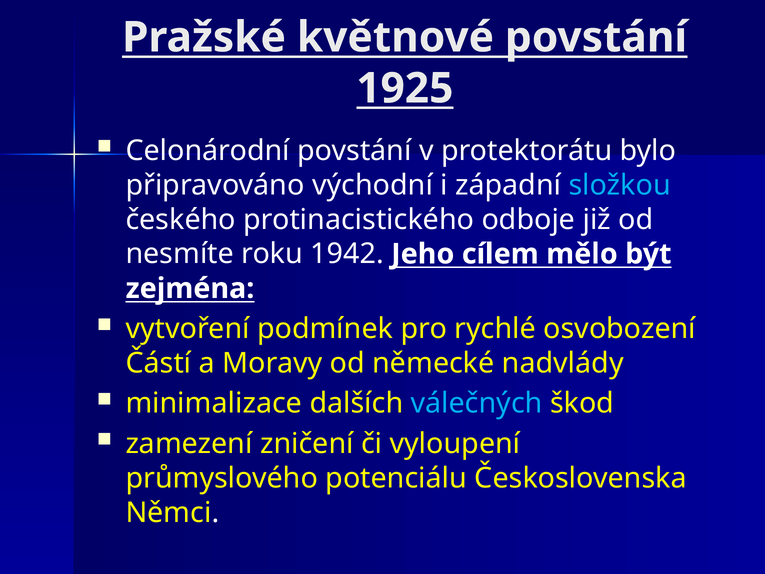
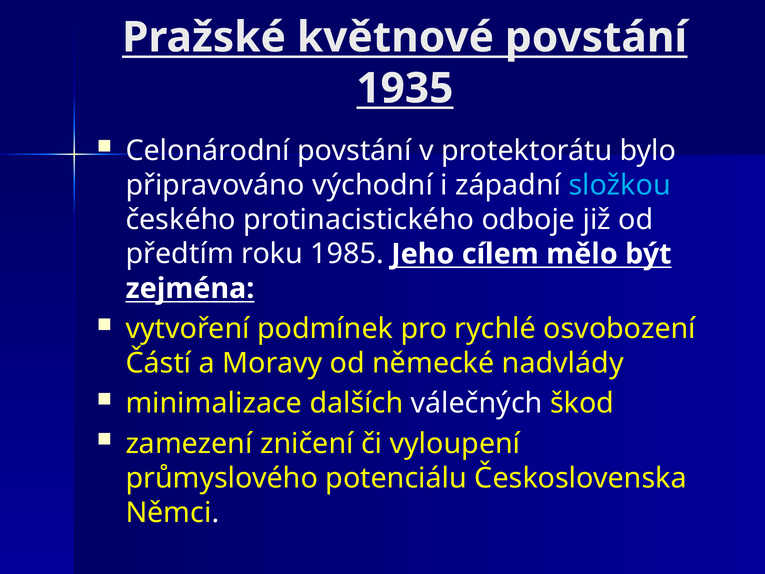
1925: 1925 -> 1935
nesmíte: nesmíte -> předtím
1942: 1942 -> 1985
válečných colour: light blue -> white
